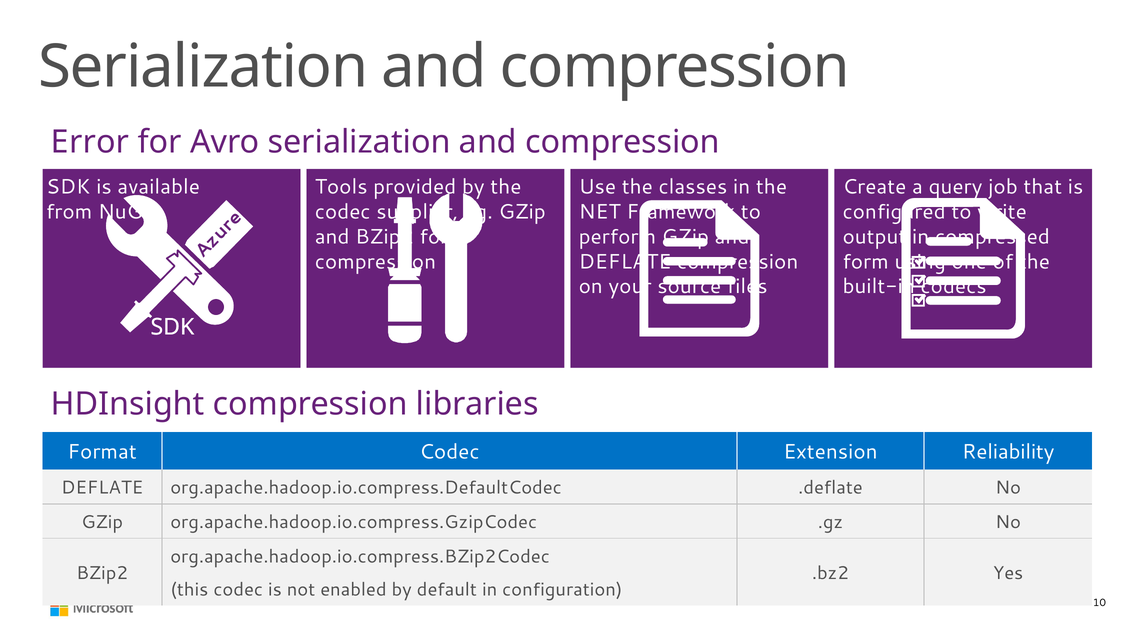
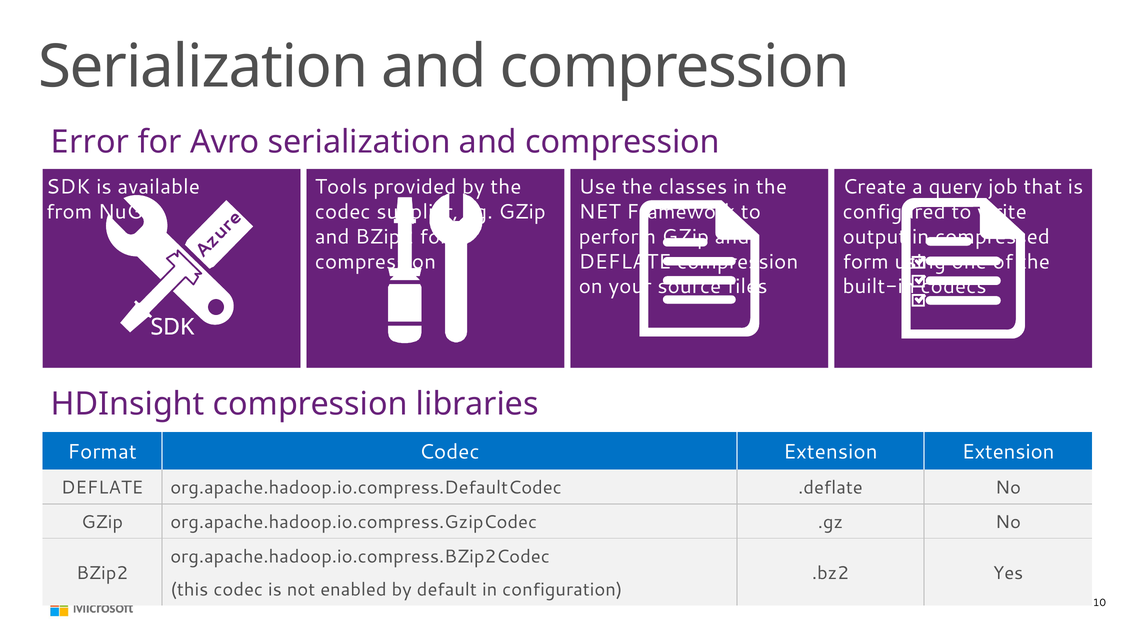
Extension Reliability: Reliability -> Extension
